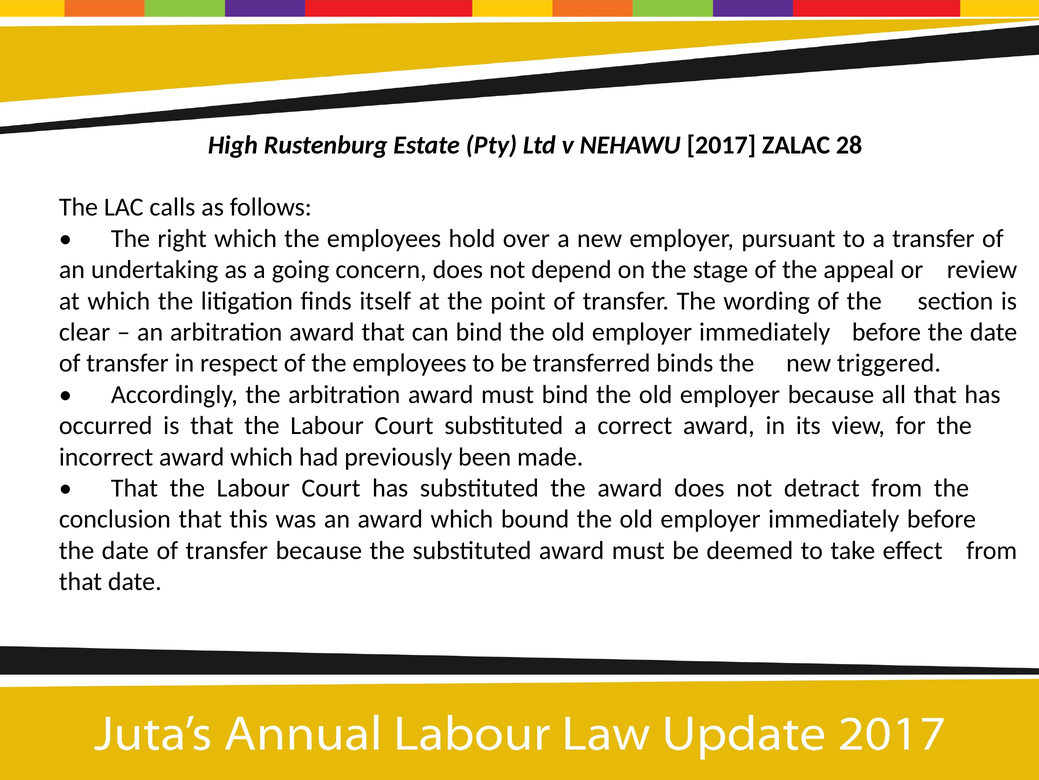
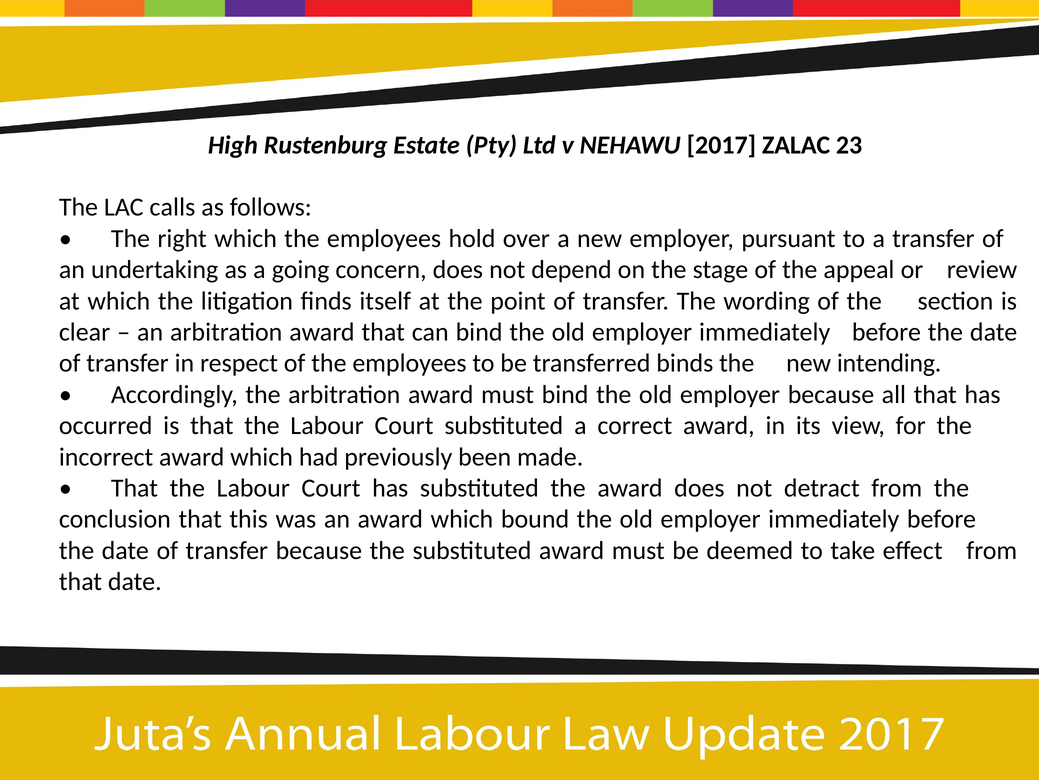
28: 28 -> 23
triggered: triggered -> intending
